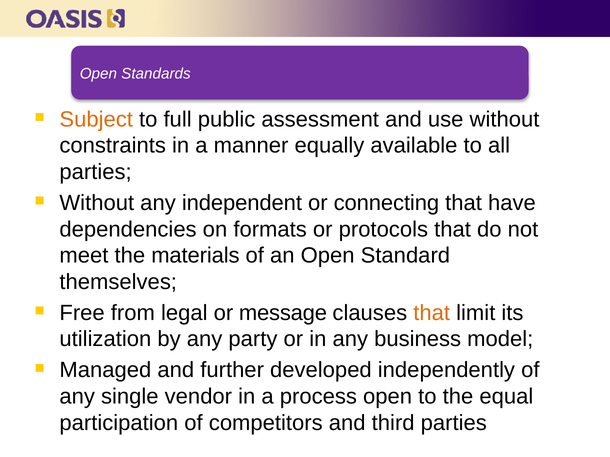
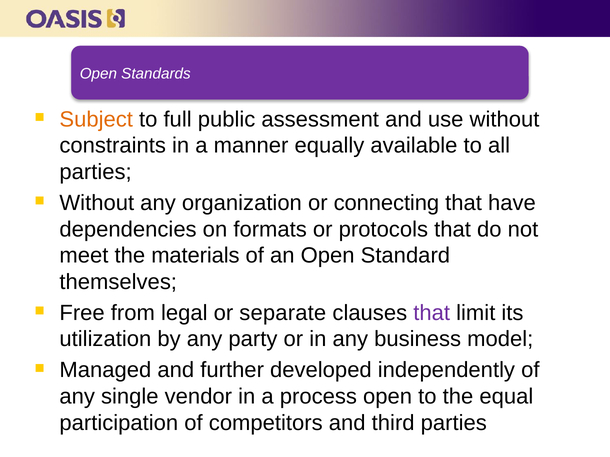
independent: independent -> organization
message: message -> separate
that at (432, 313) colour: orange -> purple
